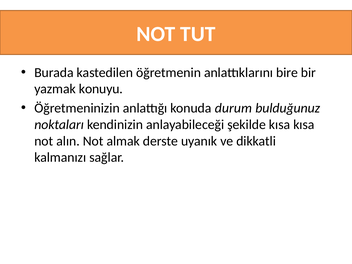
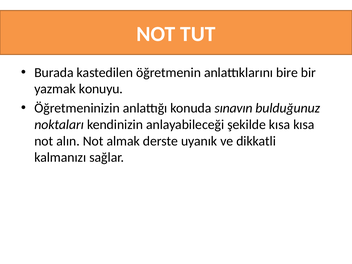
durum: durum -> sınavın
